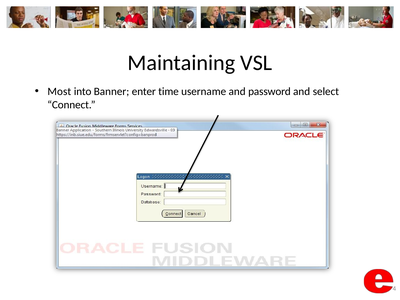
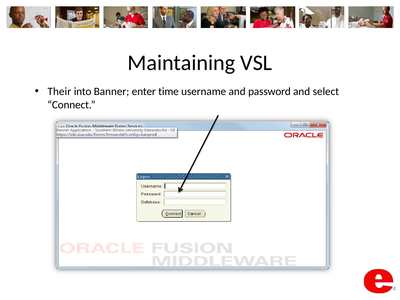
Most: Most -> Their
